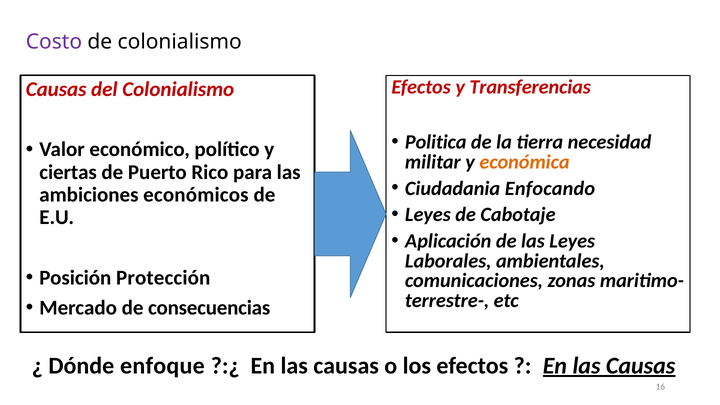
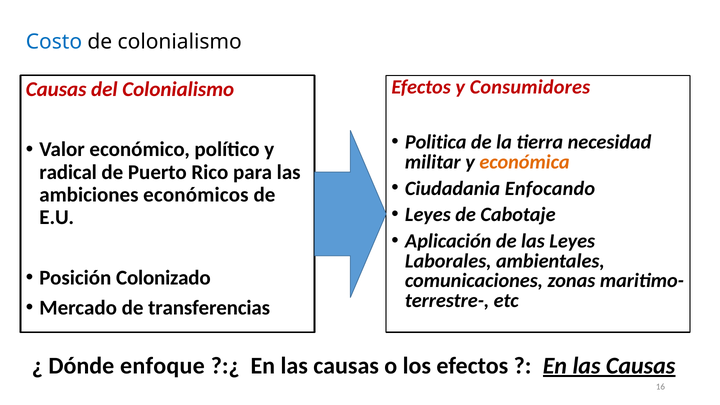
Costo colour: purple -> blue
Transferencias: Transferencias -> Consumidores
ciertas: ciertas -> radical
Protección: Protección -> Colonizado
consecuencias: consecuencias -> transferencias
